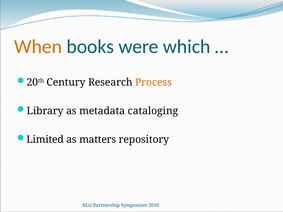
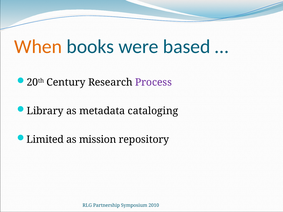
which: which -> based
Process colour: orange -> purple
matters: matters -> mission
